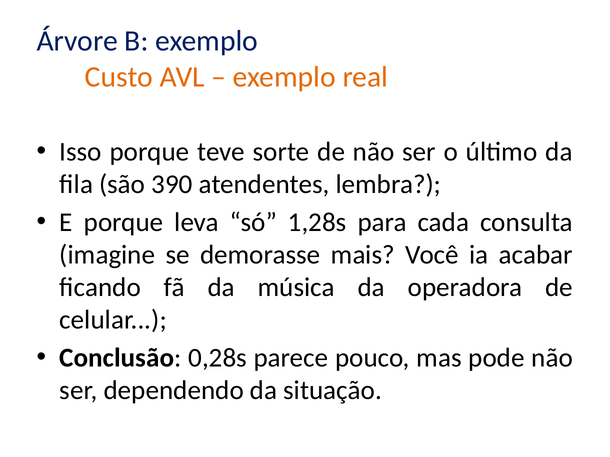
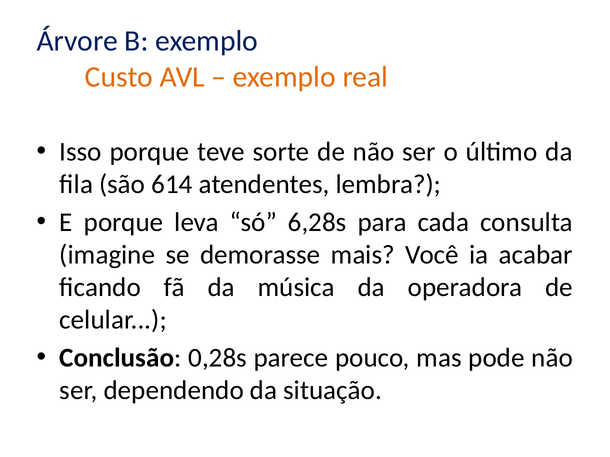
390: 390 -> 614
1,28s: 1,28s -> 6,28s
